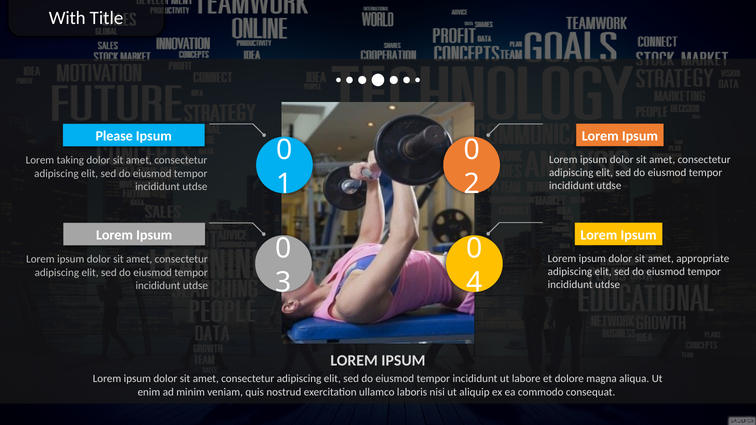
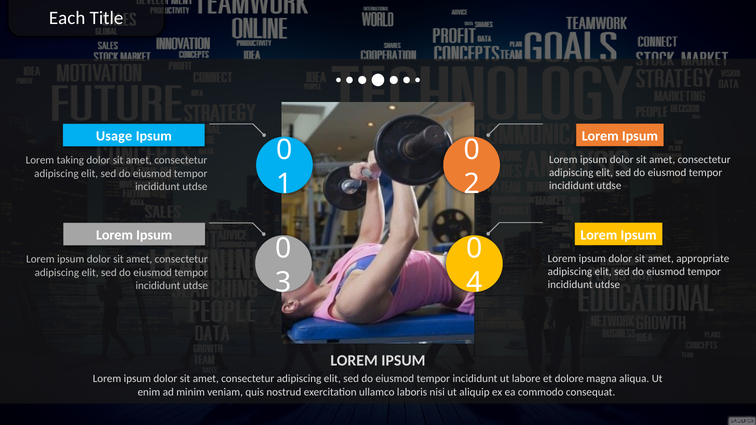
With: With -> Each
Please: Please -> Usage
